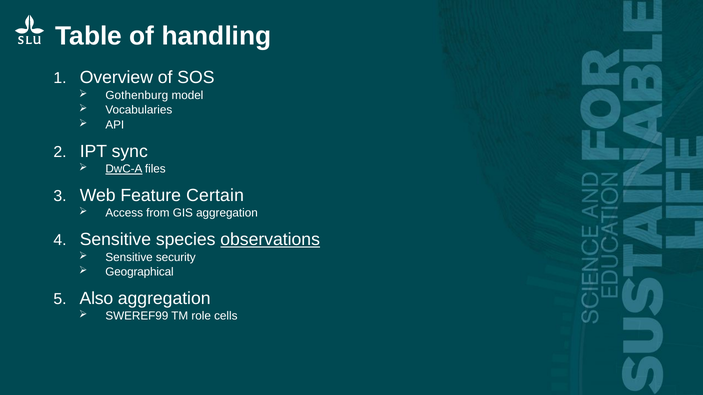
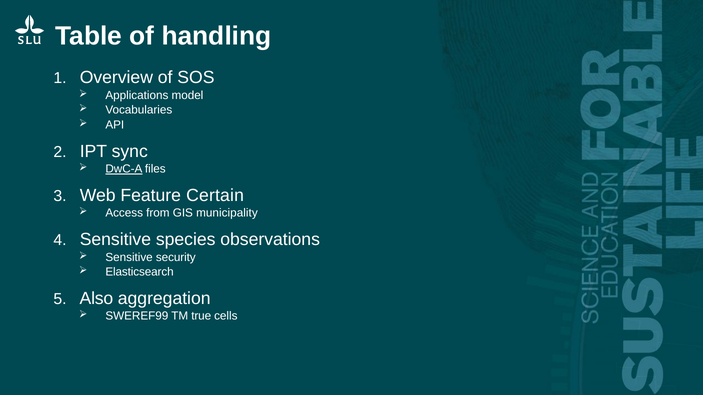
Gothenburg: Gothenburg -> Applications
GIS aggregation: aggregation -> municipality
observations underline: present -> none
Geographical: Geographical -> Elasticsearch
role: role -> true
